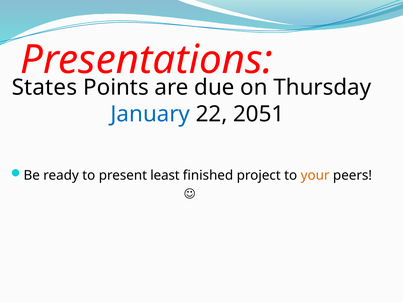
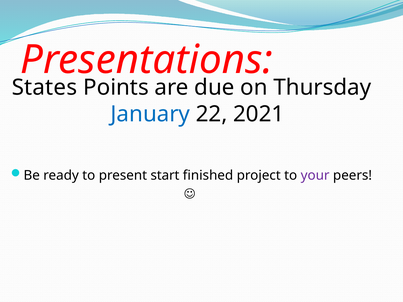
2051: 2051 -> 2021
least: least -> start
your colour: orange -> purple
